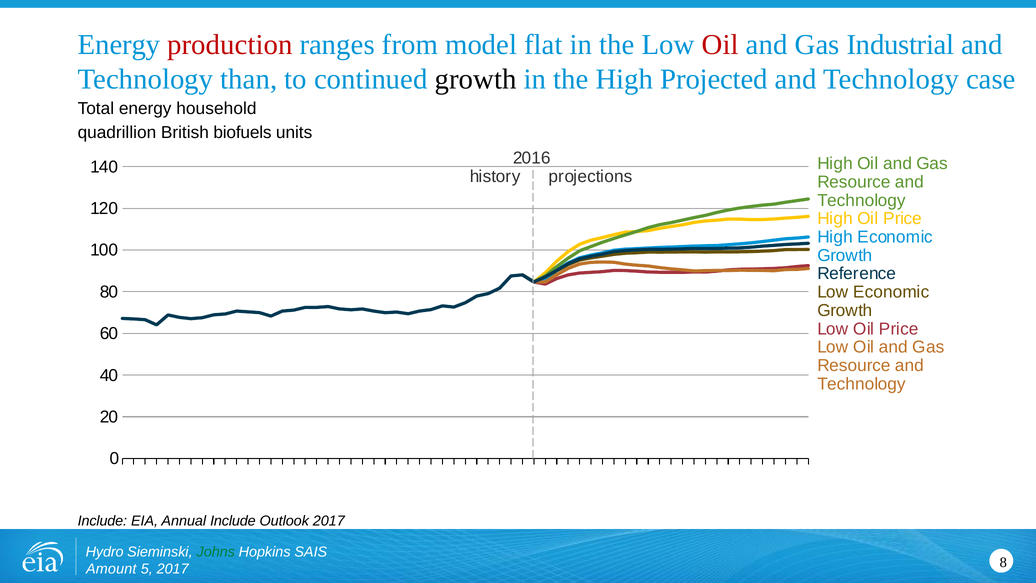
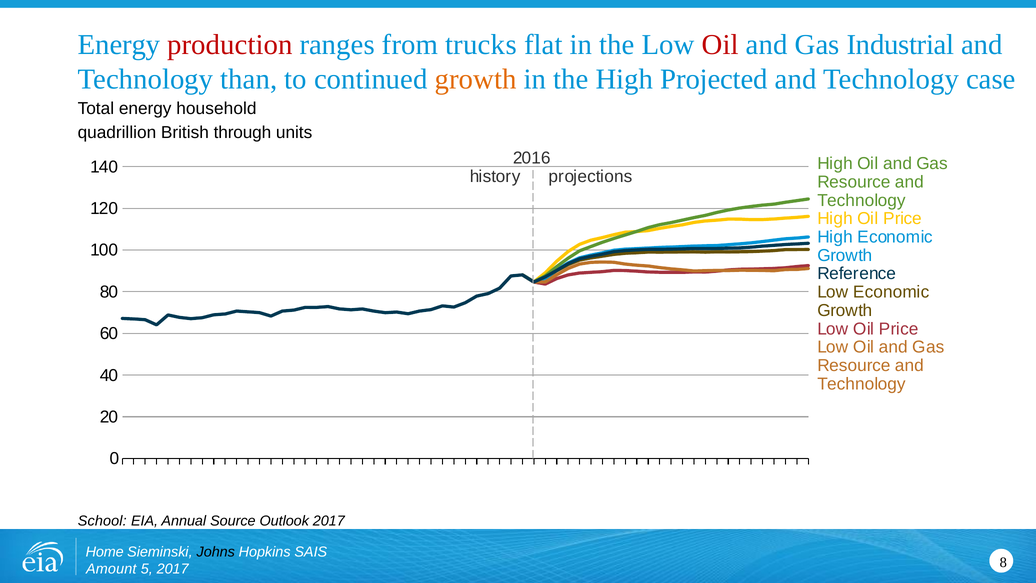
model: model -> trucks
growth at (476, 79) colour: black -> orange
biofuels: biofuels -> through
Include at (102, 521): Include -> School
Annual Include: Include -> Source
Hydro: Hydro -> Home
Johns colour: green -> black
